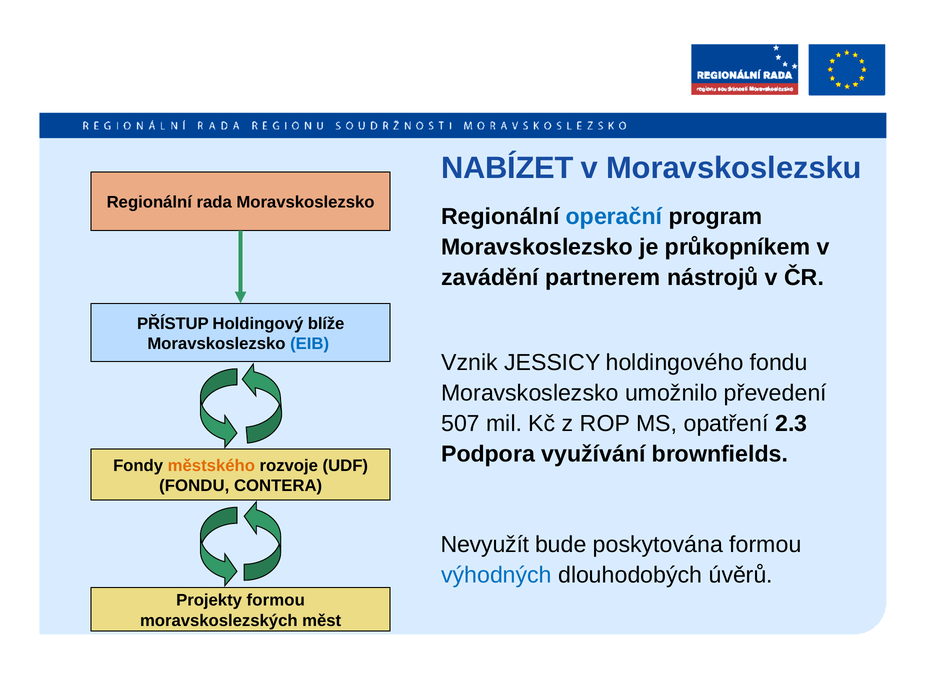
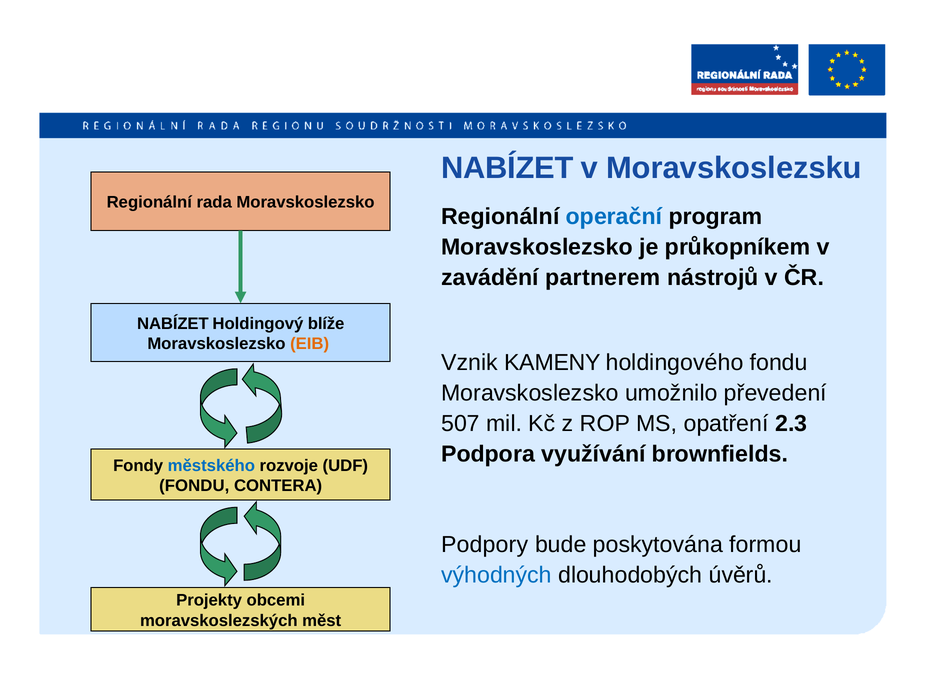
PŘÍSTUP at (173, 324): PŘÍSTUP -> NABÍZET
EIB colour: blue -> orange
JESSICY: JESSICY -> KAMENY
městského colour: orange -> blue
Nevyužít: Nevyužít -> Podpory
Projekty formou: formou -> obcemi
